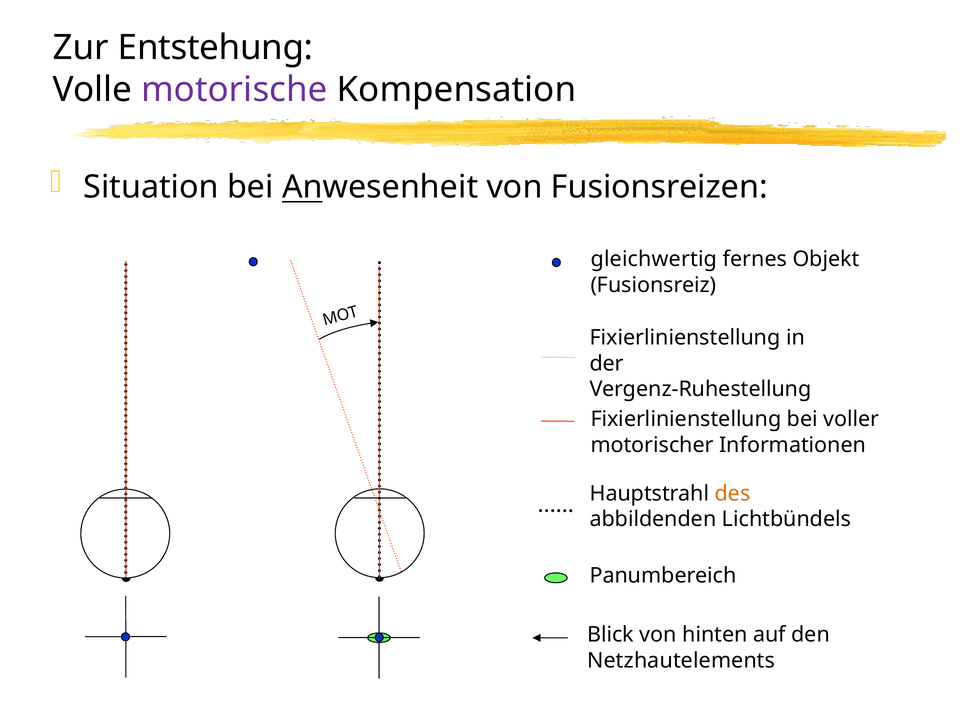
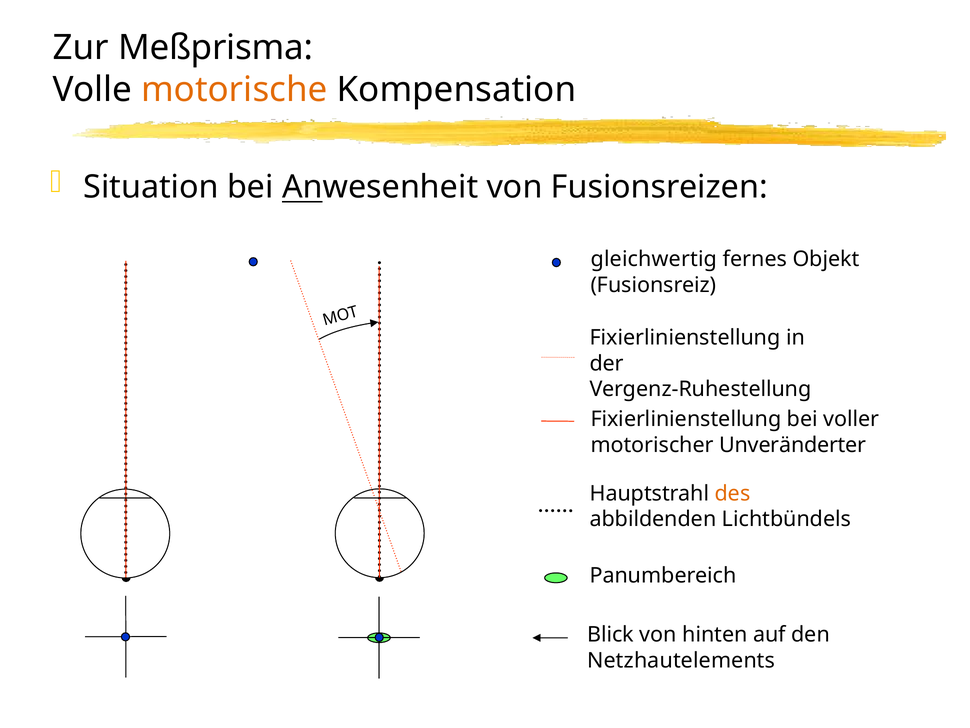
Entstehung: Entstehung -> Meßprisma
motorische colour: purple -> orange
Informationen: Informationen -> Unveränderter
